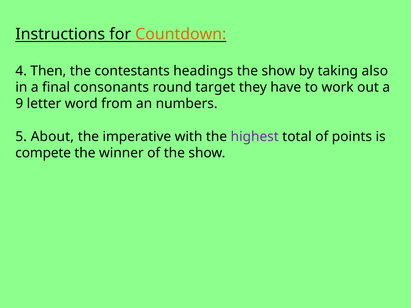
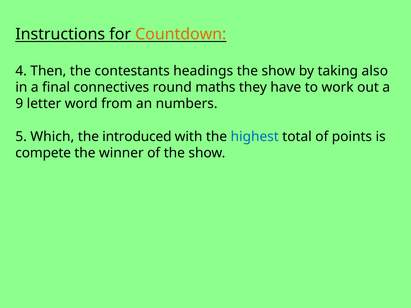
consonants: consonants -> connectives
target: target -> maths
About: About -> Which
imperative: imperative -> introduced
highest colour: purple -> blue
